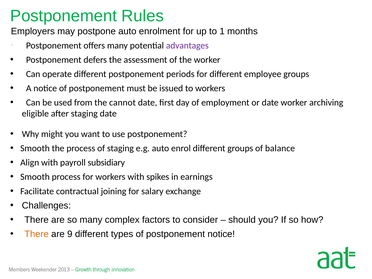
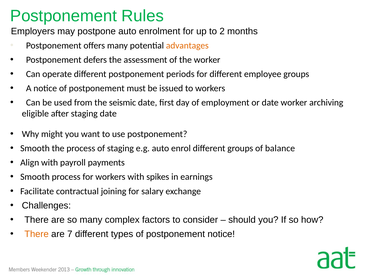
1: 1 -> 2
advantages colour: purple -> orange
cannot: cannot -> seismic
subsidiary: subsidiary -> payments
9: 9 -> 7
